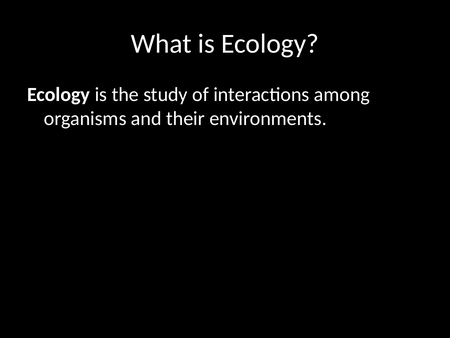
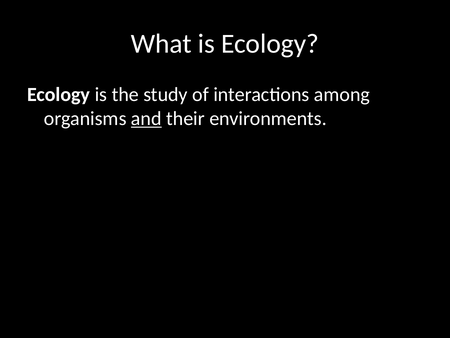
and underline: none -> present
